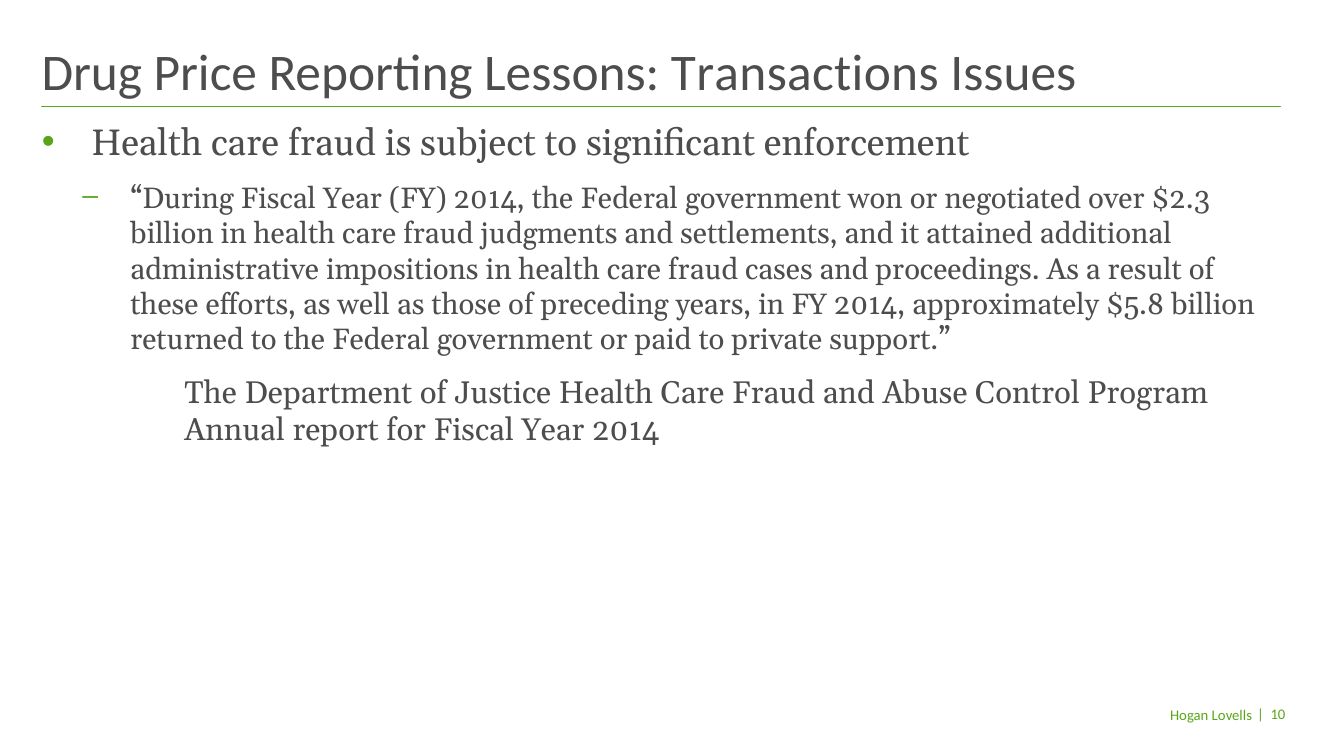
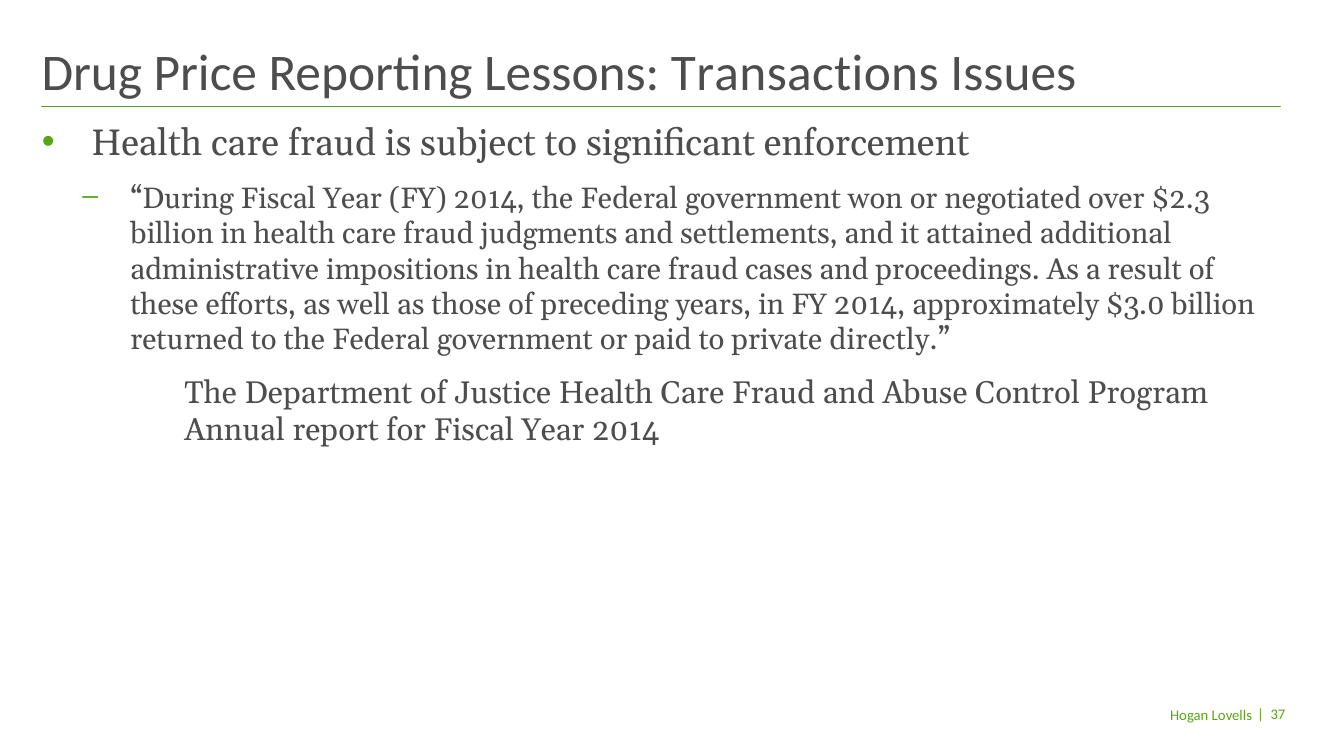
$5.8: $5.8 -> $3.0
support: support -> directly
10: 10 -> 37
